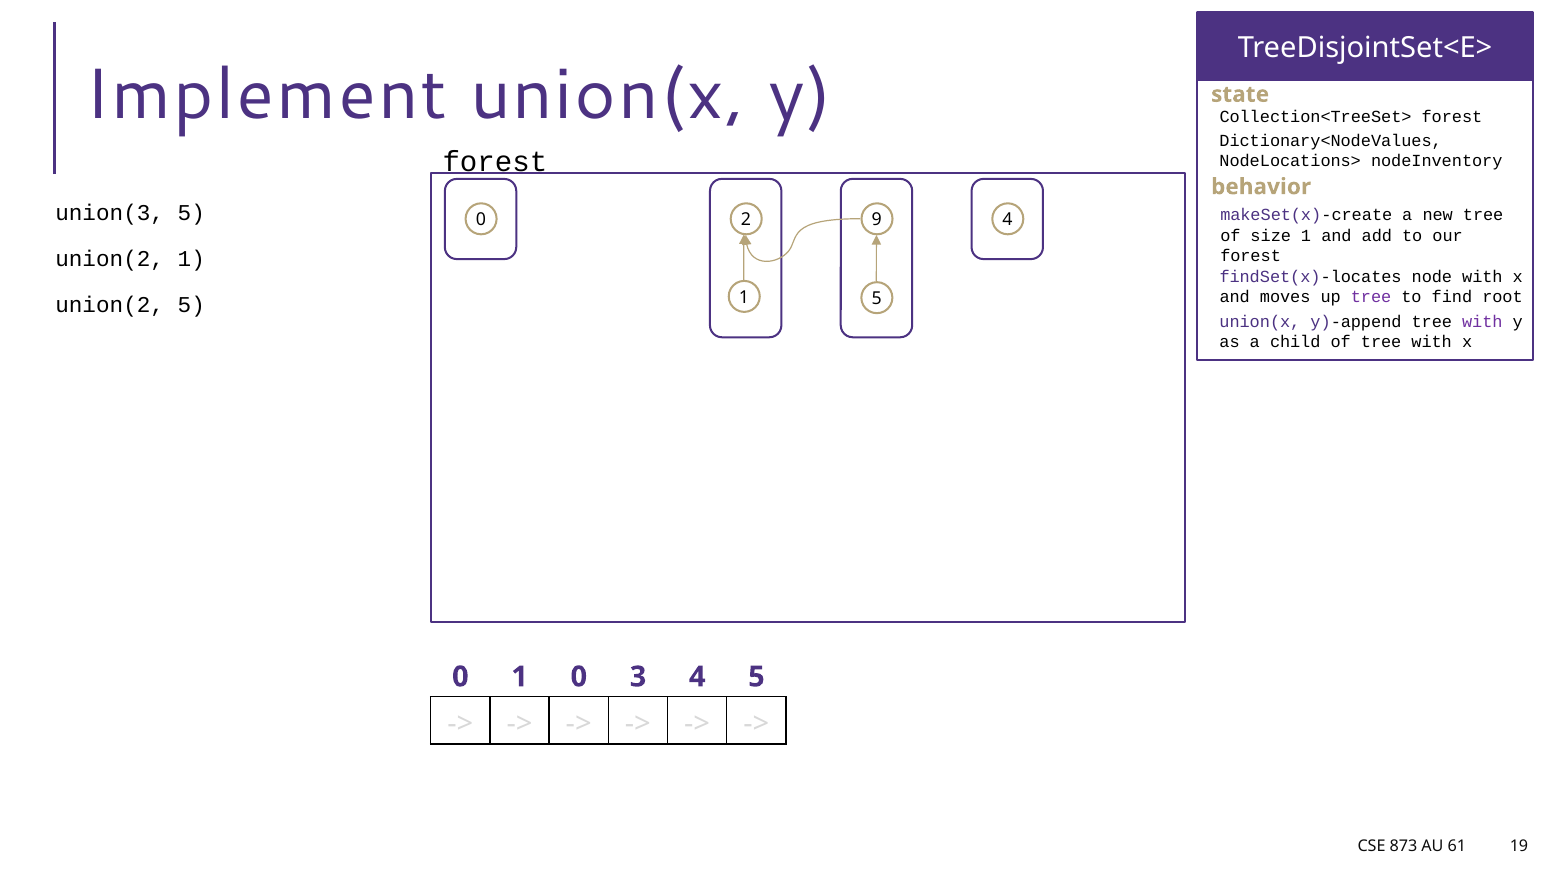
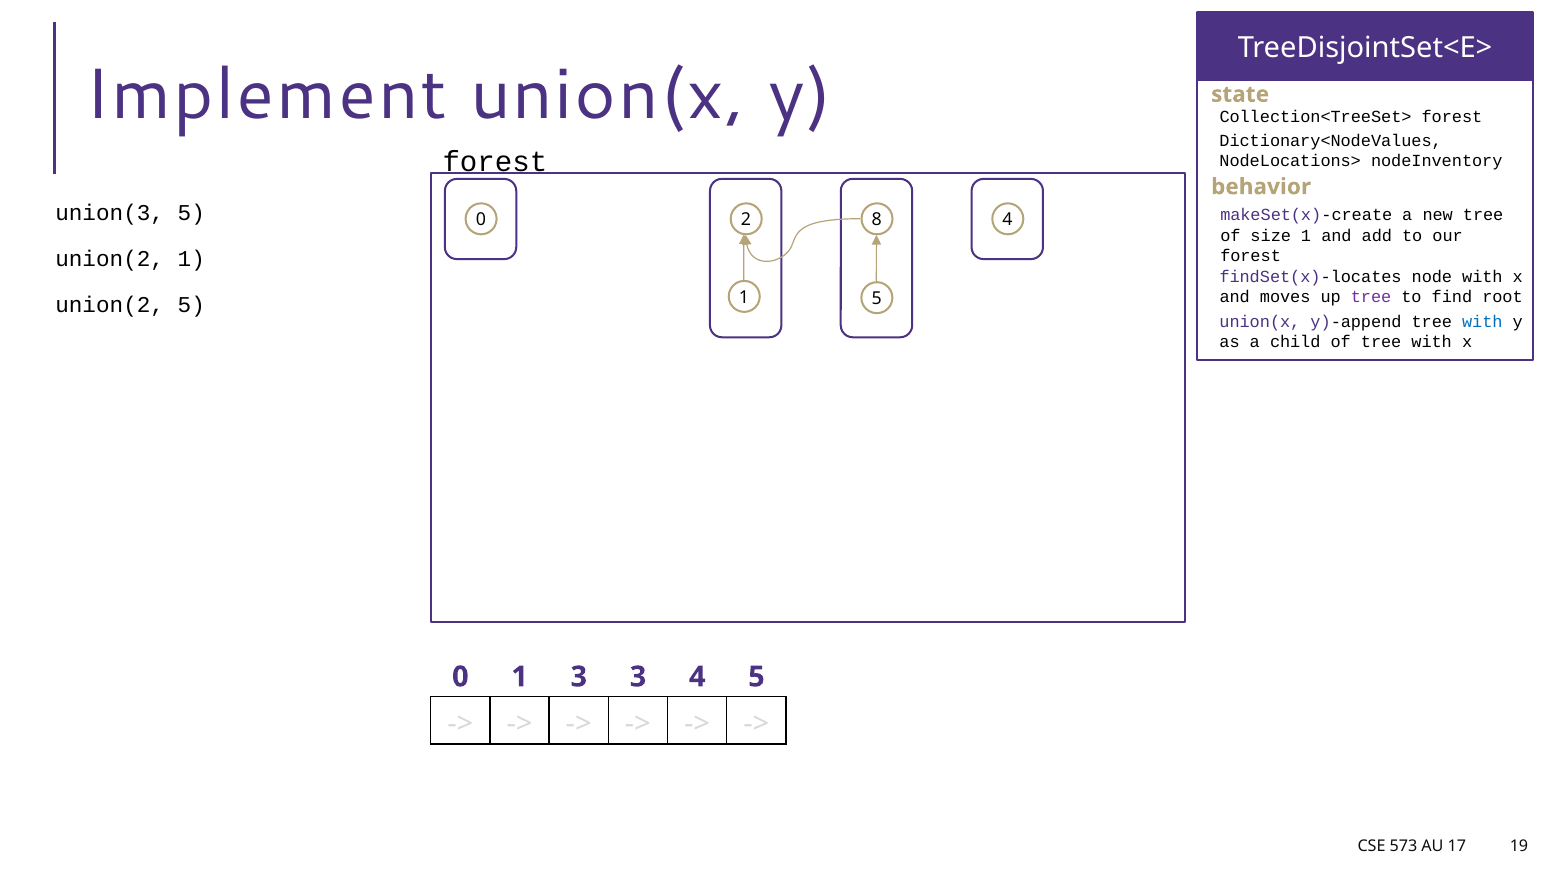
9: 9 -> 8
with at (1482, 322) colour: purple -> blue
1 0: 0 -> 3
873: 873 -> 573
61: 61 -> 17
